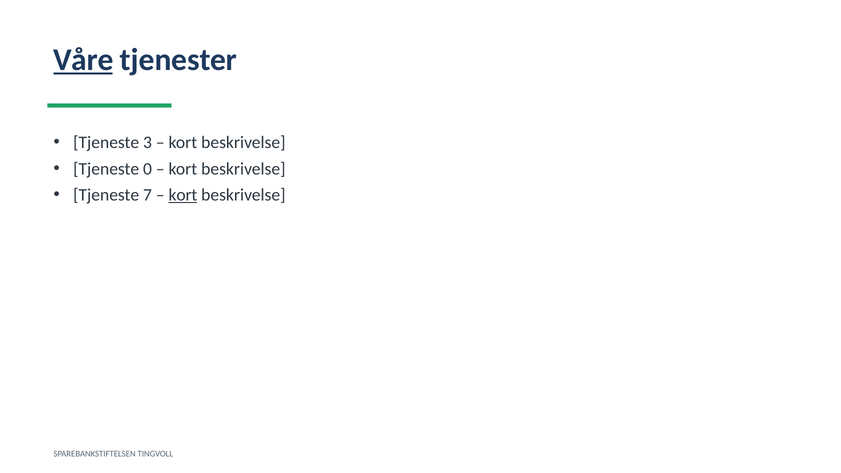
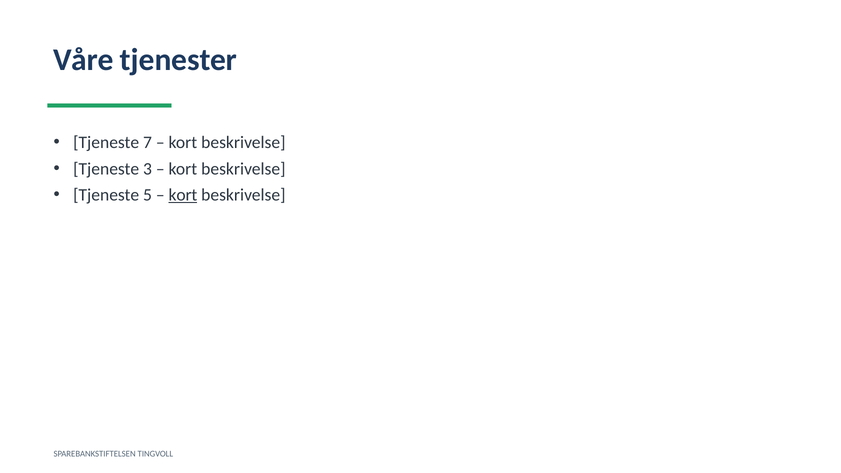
Våre underline: present -> none
3: 3 -> 7
0: 0 -> 3
7: 7 -> 5
